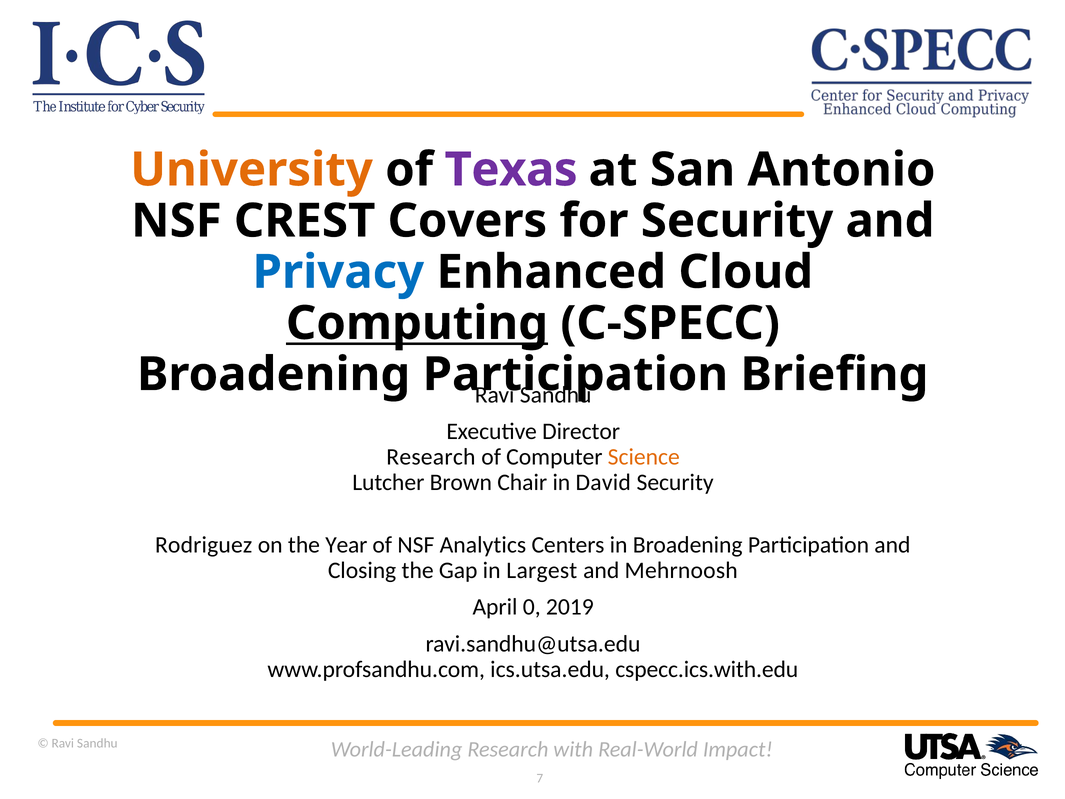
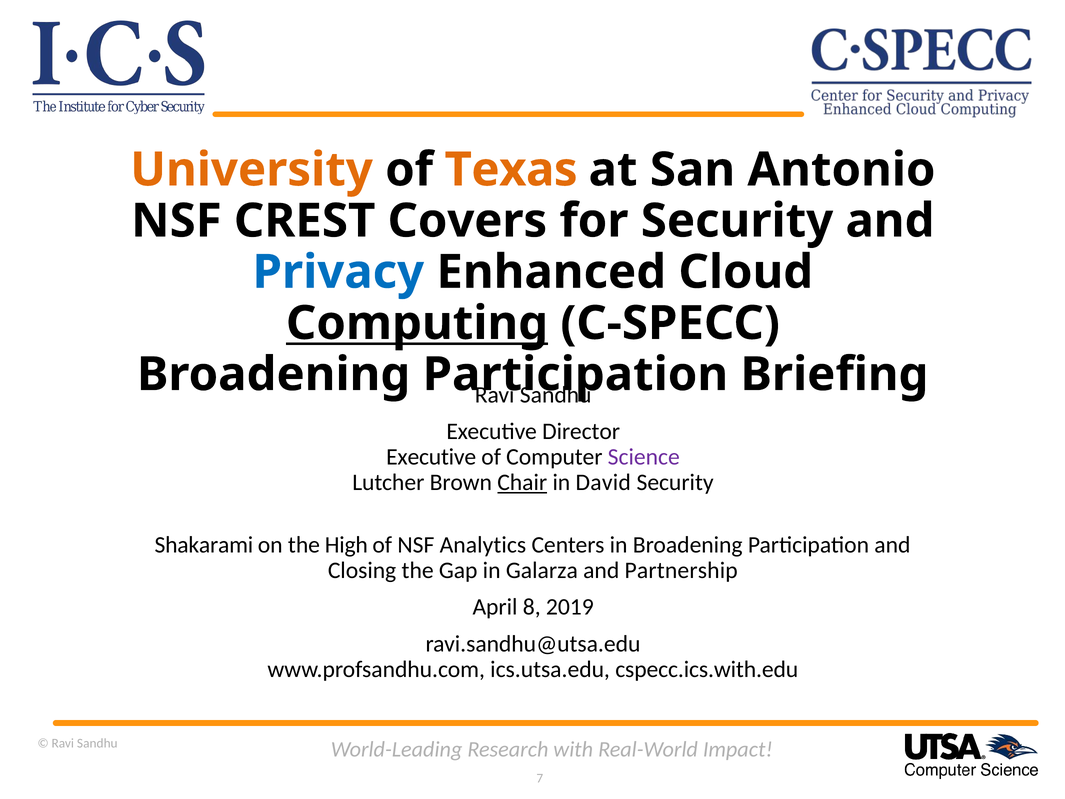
Texas colour: purple -> orange
Research at (431, 457): Research -> Executive
Science colour: orange -> purple
Chair underline: none -> present
Rodriguez: Rodriguez -> Shakarami
Year: Year -> High
Largest: Largest -> Galarza
Mehrnoosh: Mehrnoosh -> Partnership
0: 0 -> 8
